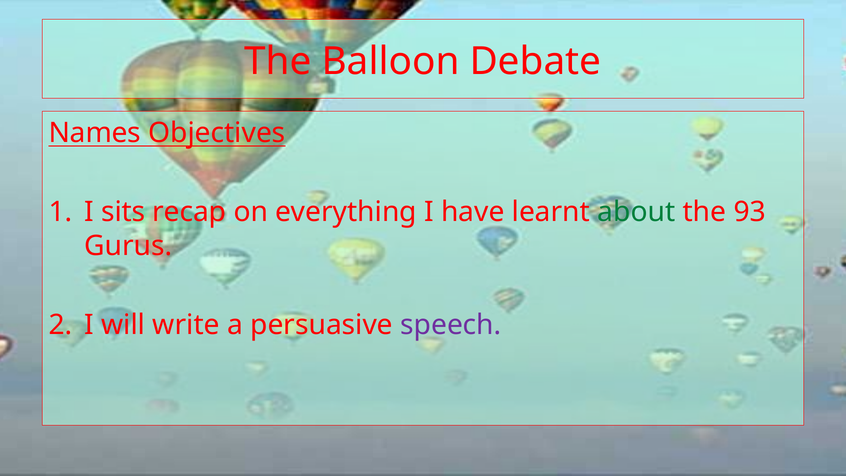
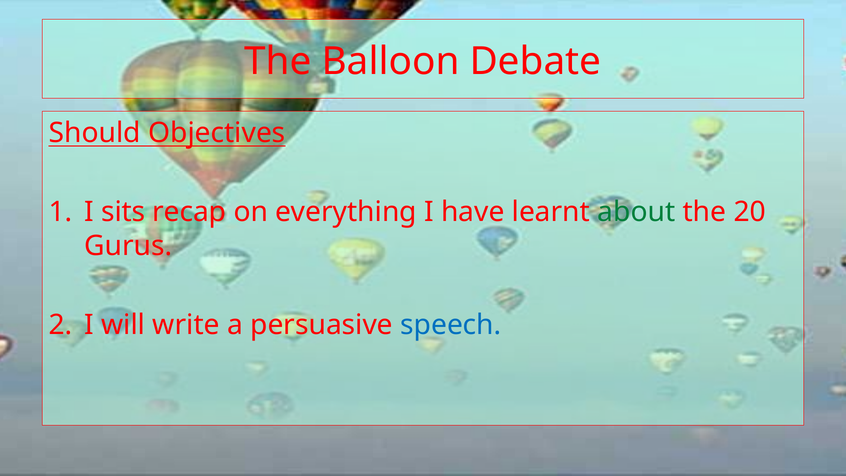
Names: Names -> Should
93: 93 -> 20
speech colour: purple -> blue
